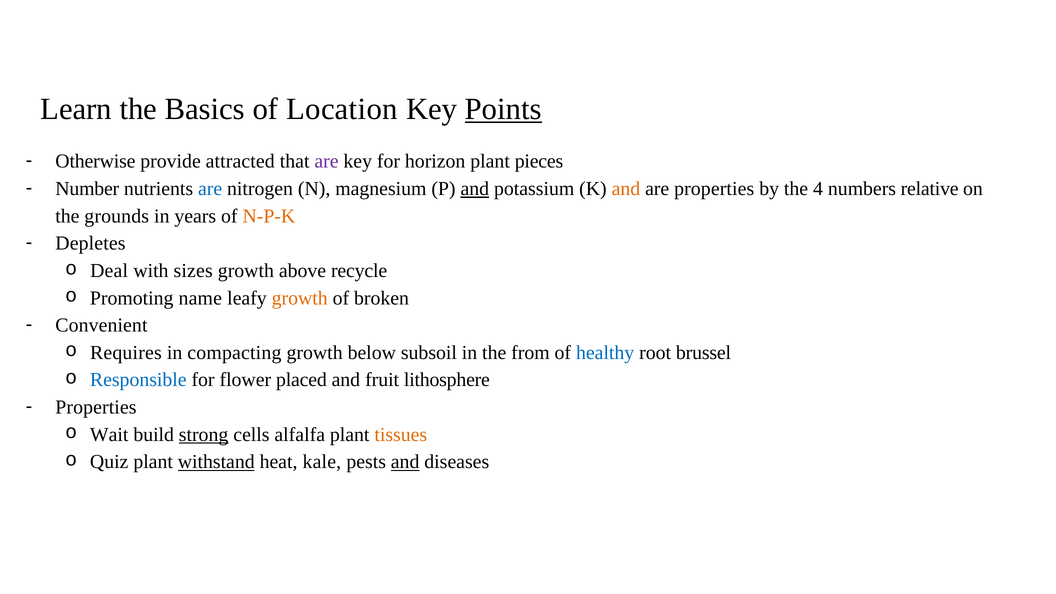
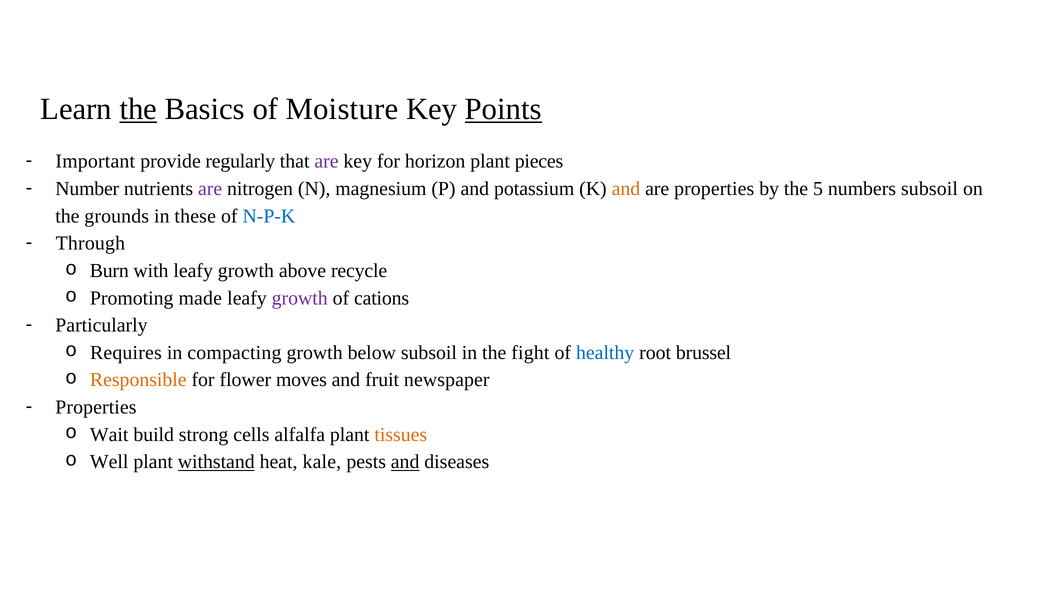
the at (138, 109) underline: none -> present
Location: Location -> Moisture
Otherwise: Otherwise -> Important
attracted: attracted -> regularly
are at (210, 189) colour: blue -> purple
and at (475, 189) underline: present -> none
4: 4 -> 5
numbers relative: relative -> subsoil
years: years -> these
N-P-K colour: orange -> blue
Depletes: Depletes -> Through
Deal: Deal -> Burn
with sizes: sizes -> leafy
name: name -> made
growth at (300, 298) colour: orange -> purple
broken: broken -> cations
Convenient: Convenient -> Particularly
from: from -> fight
Responsible colour: blue -> orange
placed: placed -> moves
lithosphere: lithosphere -> newspaper
strong underline: present -> none
Quiz: Quiz -> Well
